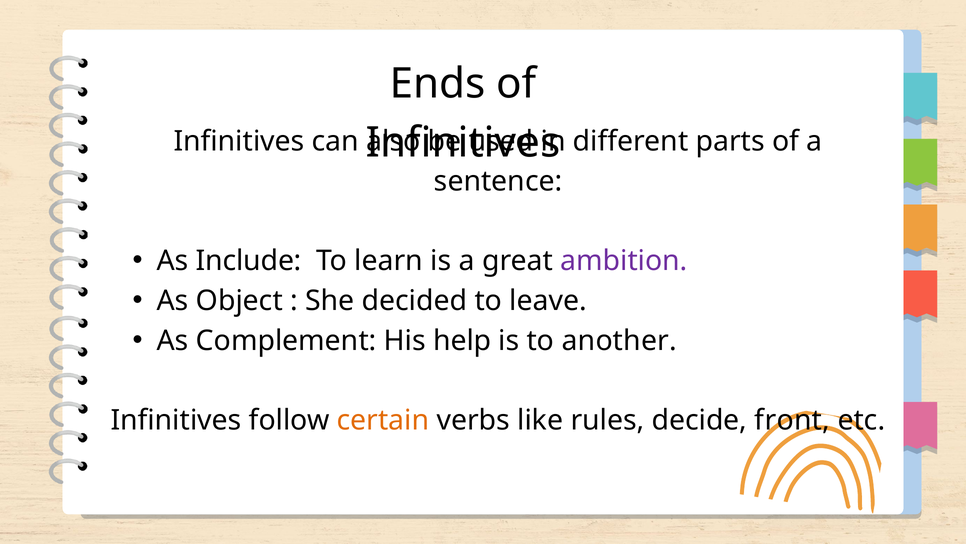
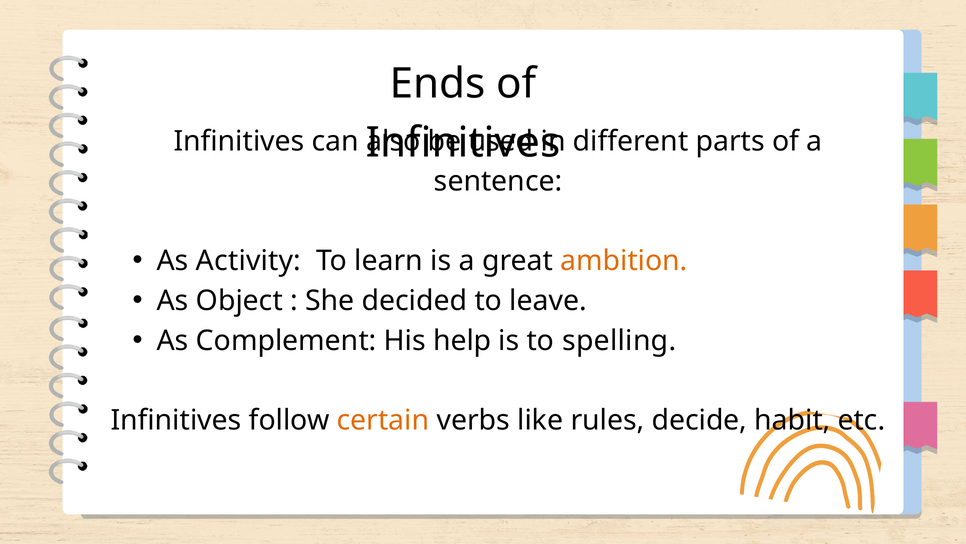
Include: Include -> Activity
ambition colour: purple -> orange
another: another -> spelling
front: front -> habit
